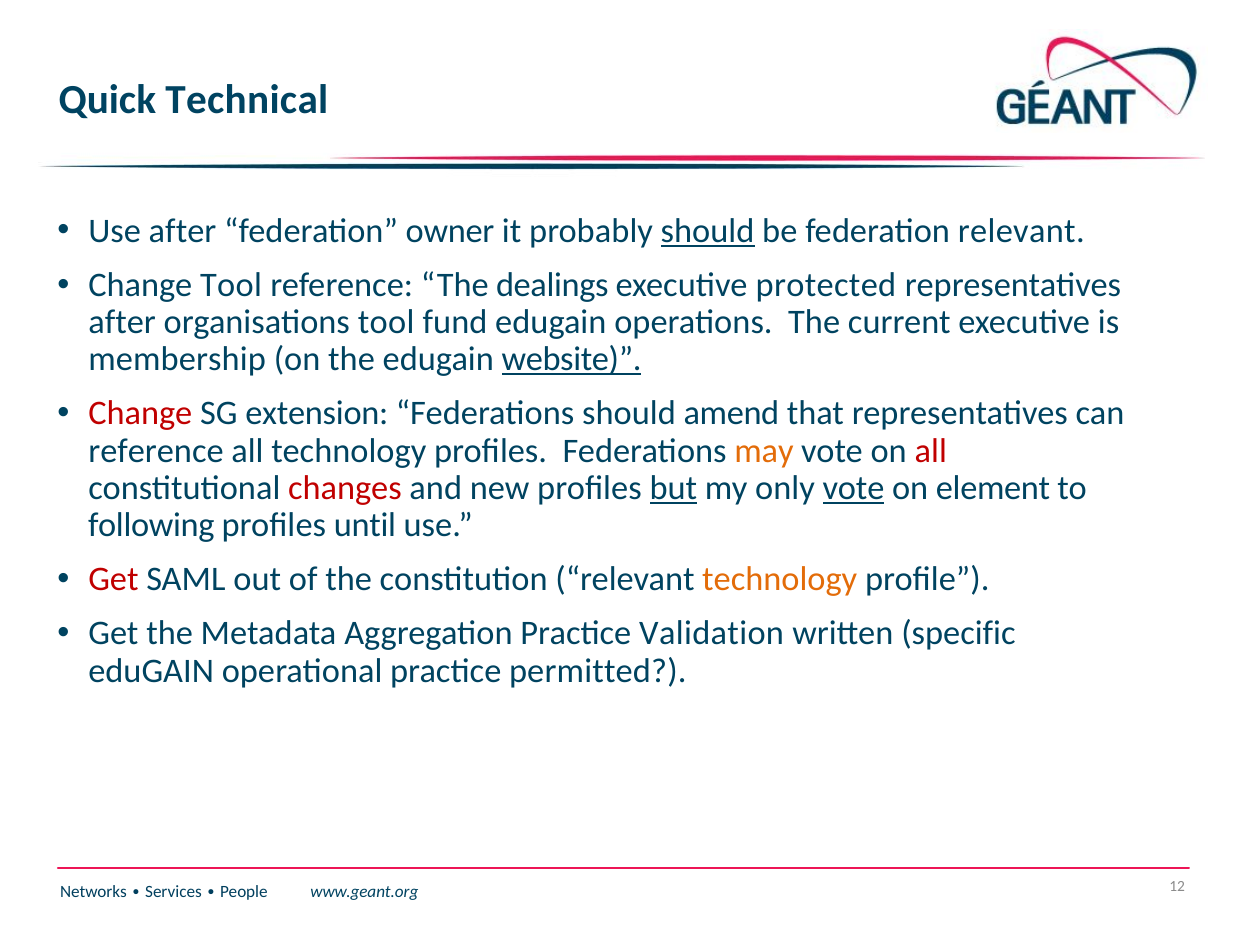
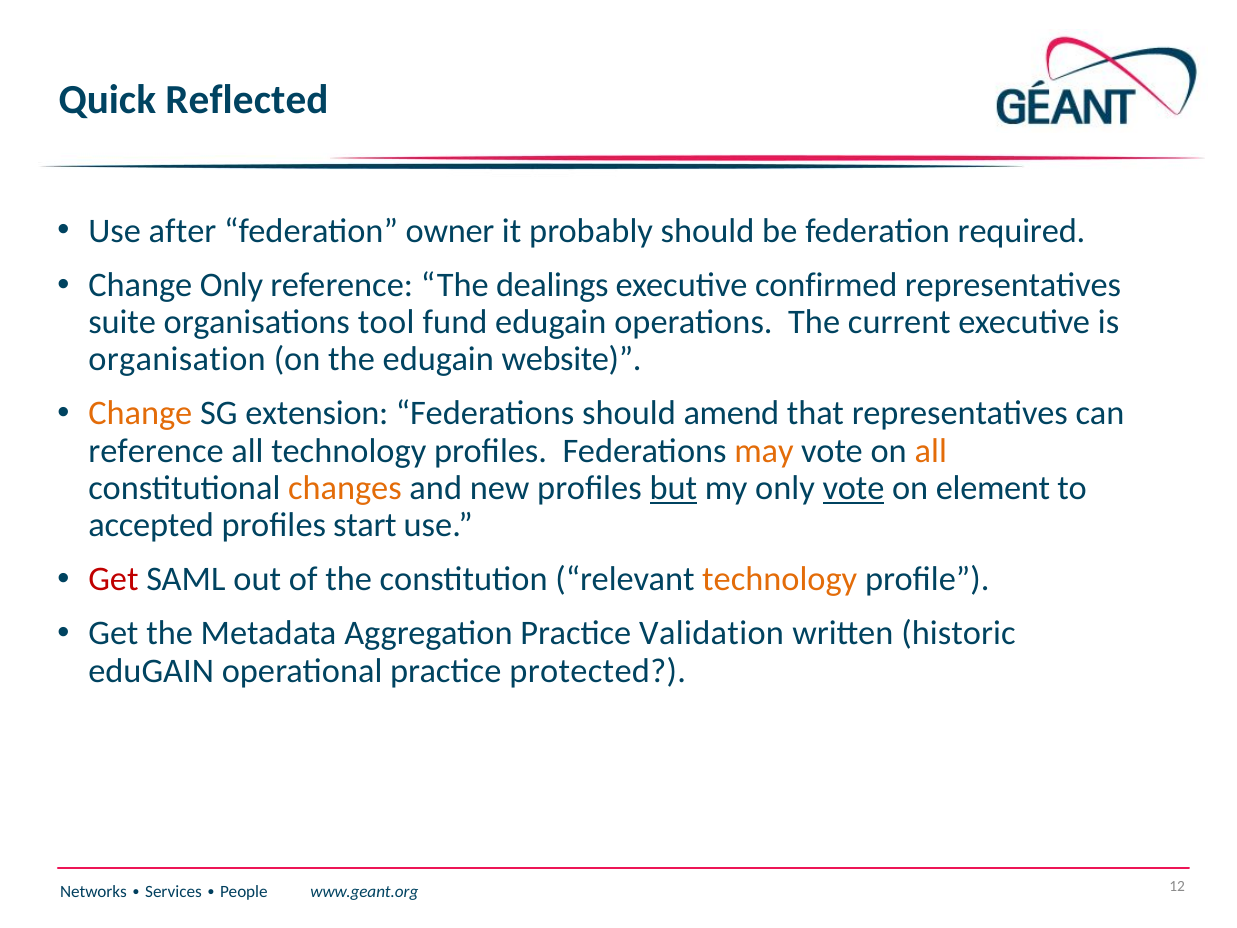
Technical: Technical -> Reflected
should at (708, 231) underline: present -> none
federation relevant: relevant -> required
Change Tool: Tool -> Only
protected: protected -> confirmed
after at (122, 322): after -> suite
membership: membership -> organisation
website underline: present -> none
Change at (140, 414) colour: red -> orange
all at (931, 451) colour: red -> orange
changes colour: red -> orange
following: following -> accepted
until: until -> start
specific: specific -> historic
permitted: permitted -> protected
